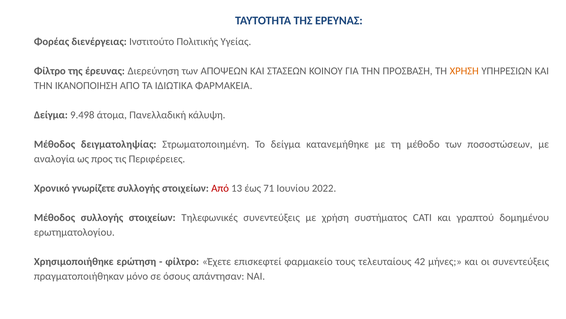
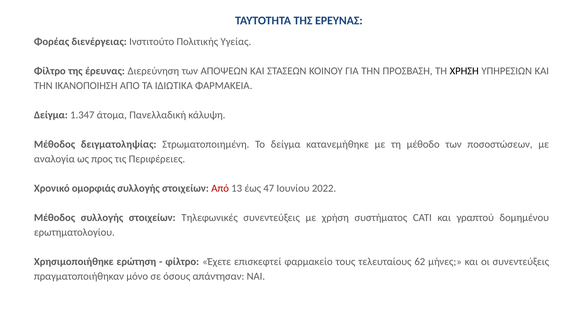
ΧΡΗΣΗ colour: orange -> black
9.498: 9.498 -> 1.347
γνωρίζετε: γνωρίζετε -> ομορφιάς
71: 71 -> 47
42: 42 -> 62
